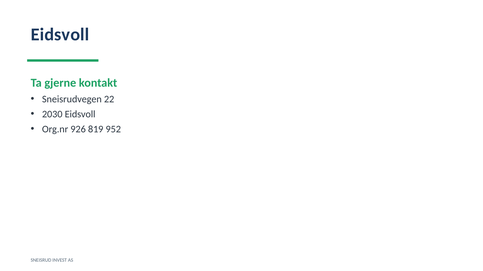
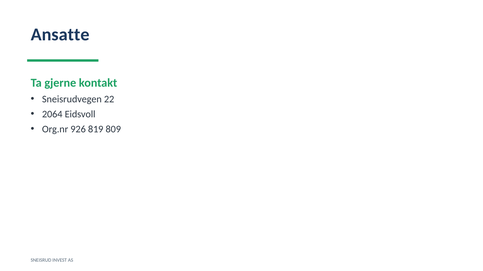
Eidsvoll at (60, 34): Eidsvoll -> Ansatte
2030: 2030 -> 2064
952: 952 -> 809
